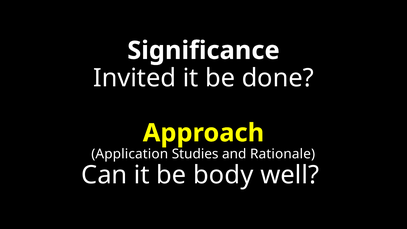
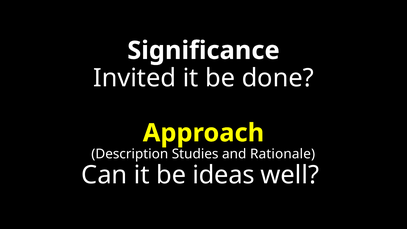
Application: Application -> Description
body: body -> ideas
